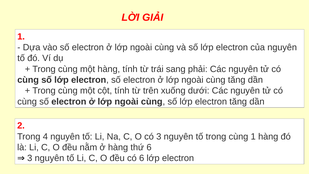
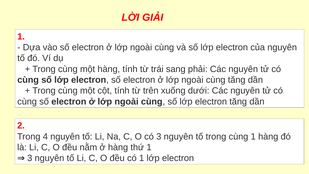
thứ 6: 6 -> 1
có 6: 6 -> 1
